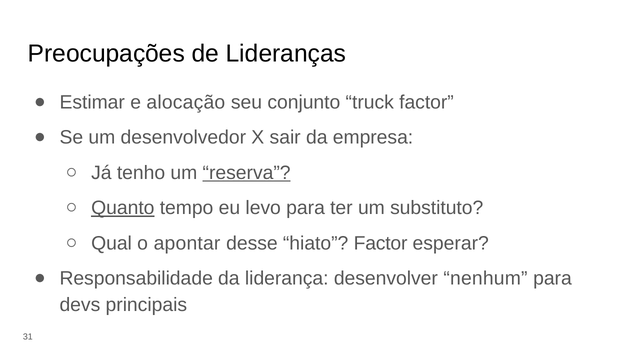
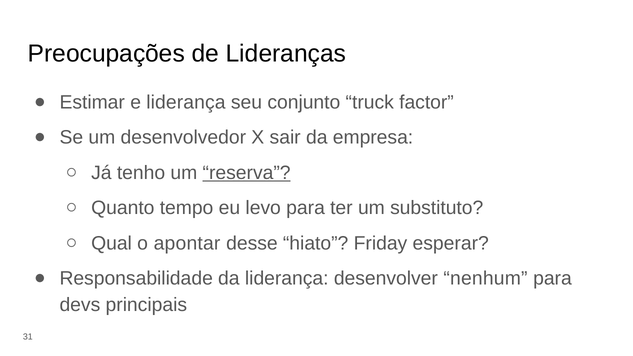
e alocação: alocação -> liderança
Quanto underline: present -> none
hiato Factor: Factor -> Friday
